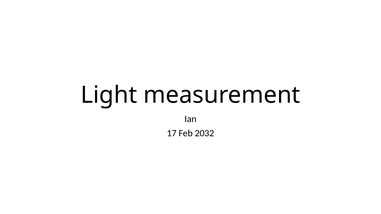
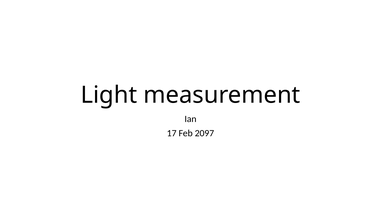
2032: 2032 -> 2097
